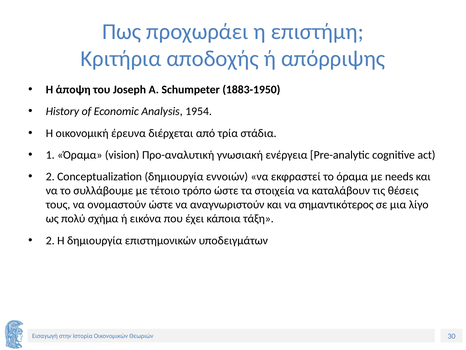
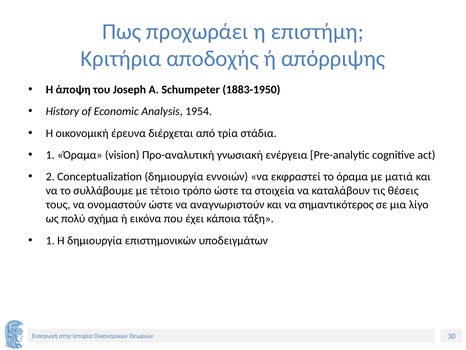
needs: needs -> ματιά
2 at (50, 240): 2 -> 1
